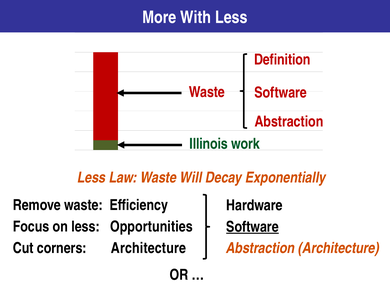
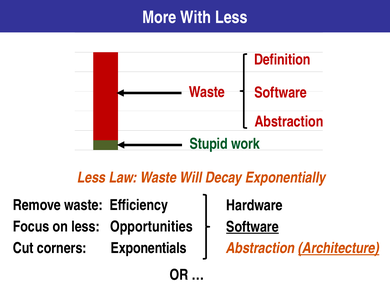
Illinois: Illinois -> Stupid
corners Architecture: Architecture -> Exponentials
Architecture at (339, 249) underline: none -> present
